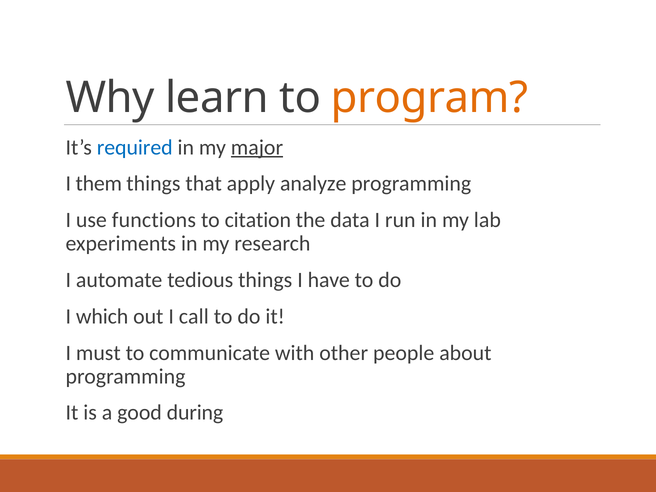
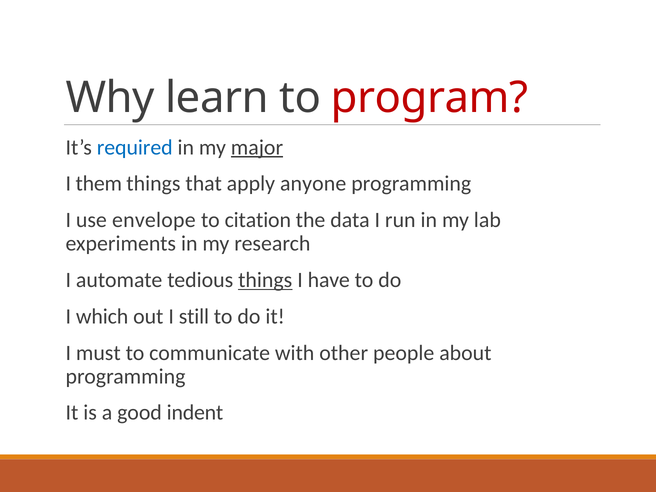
program colour: orange -> red
analyze: analyze -> anyone
functions: functions -> envelope
things at (265, 280) underline: none -> present
call: call -> still
during: during -> indent
